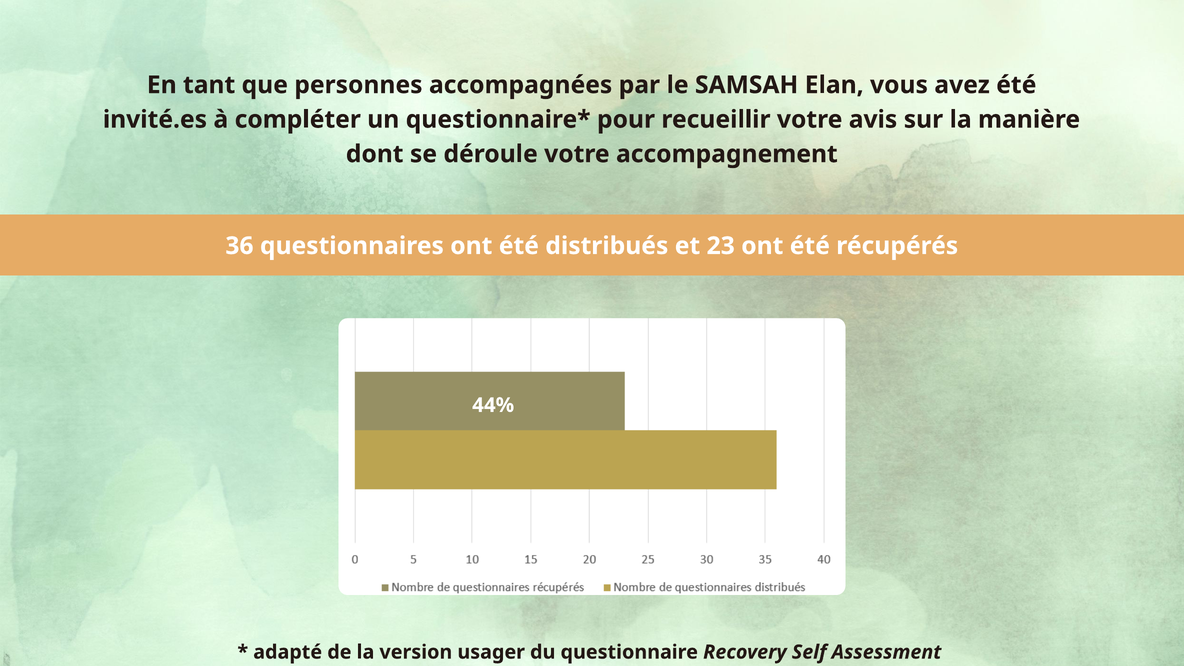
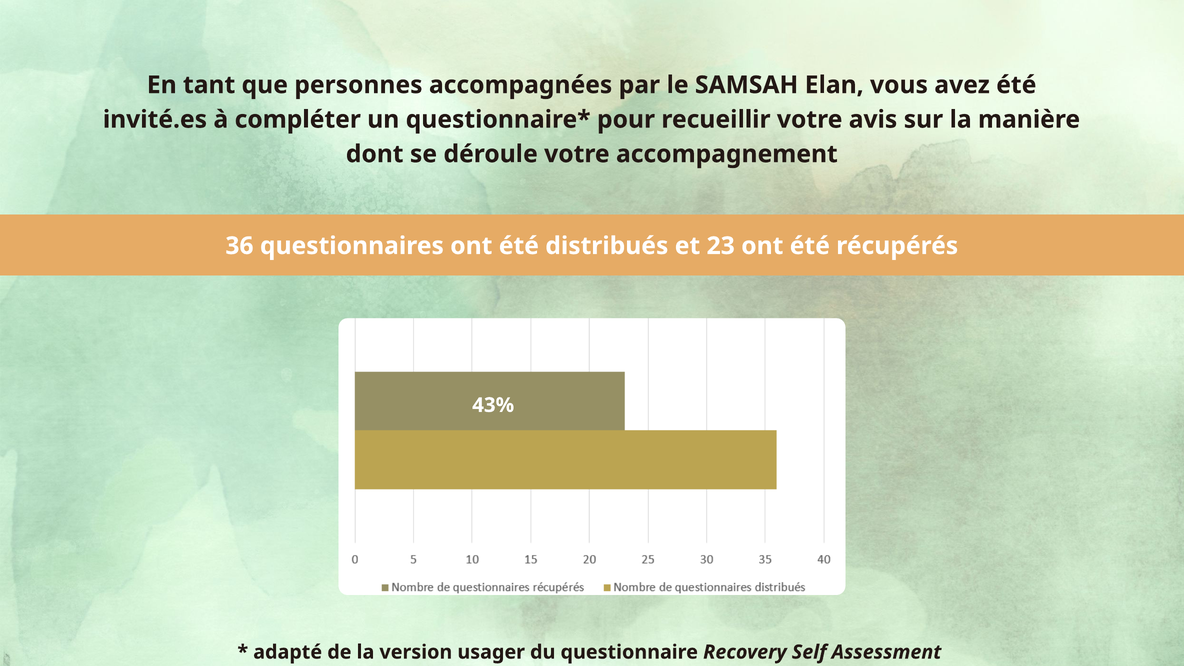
44%: 44% -> 43%
